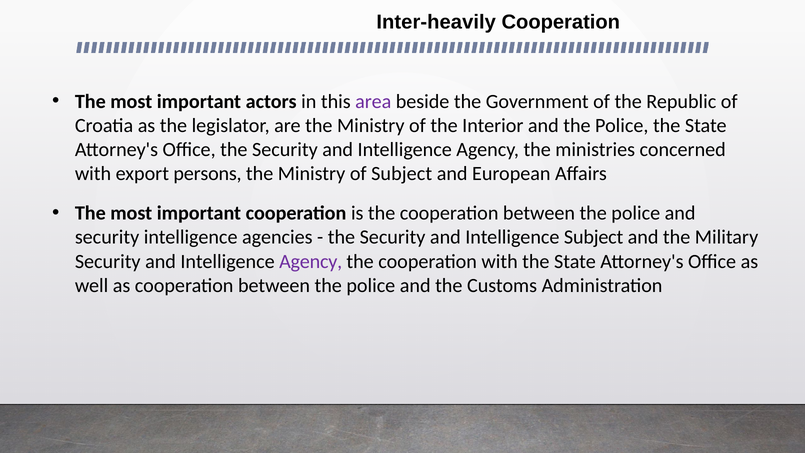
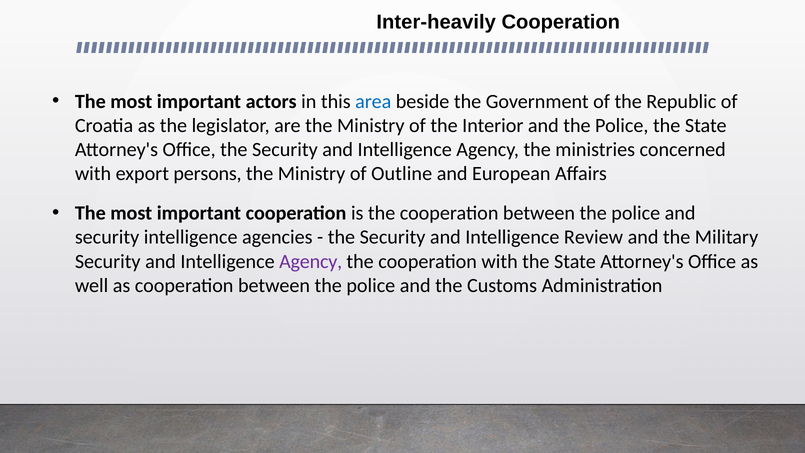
area colour: purple -> blue
of Subject: Subject -> Outline
Intelligence Subject: Subject -> Review
